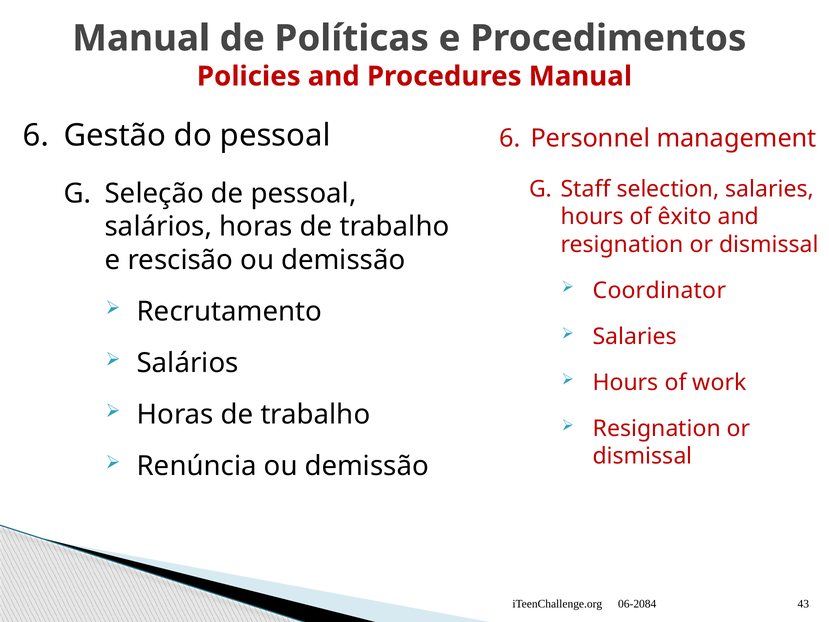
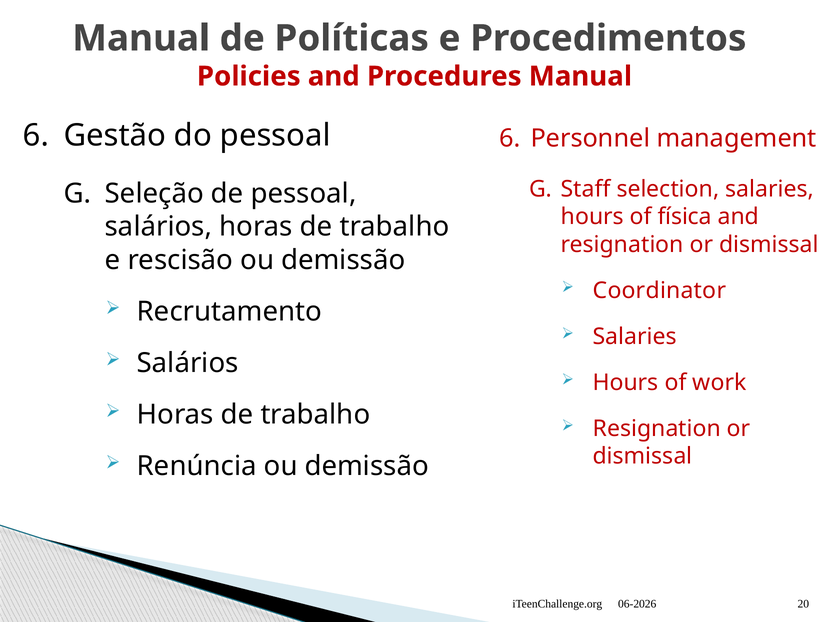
êxito: êxito -> física
06-2084: 06-2084 -> 06-2026
43: 43 -> 20
